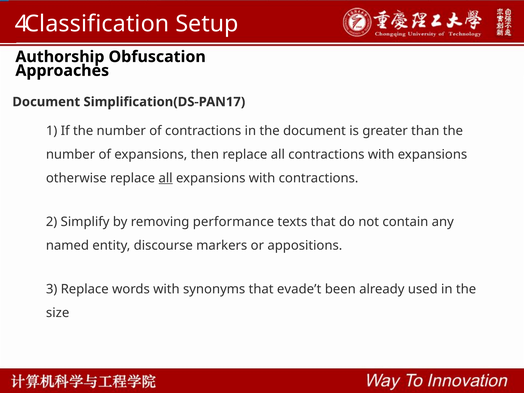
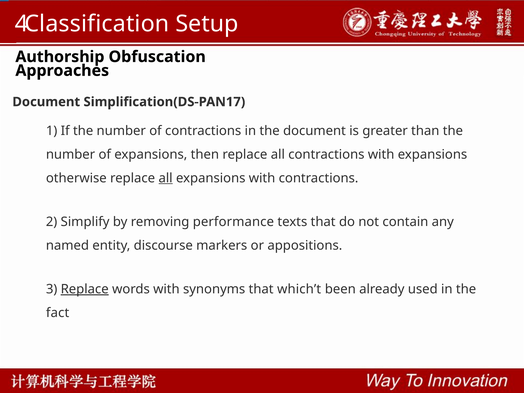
Replace at (85, 289) underline: none -> present
evade’t: evade’t -> which’t
size: size -> fact
